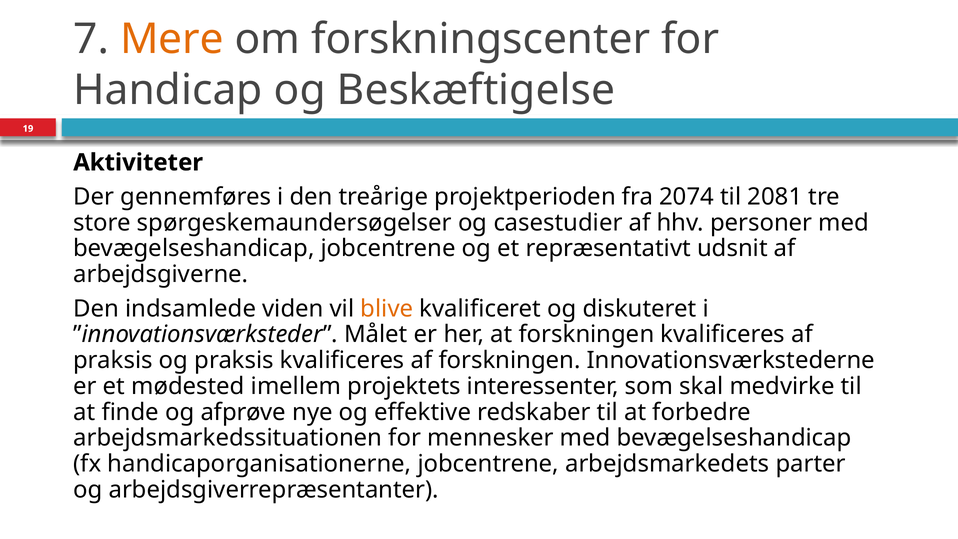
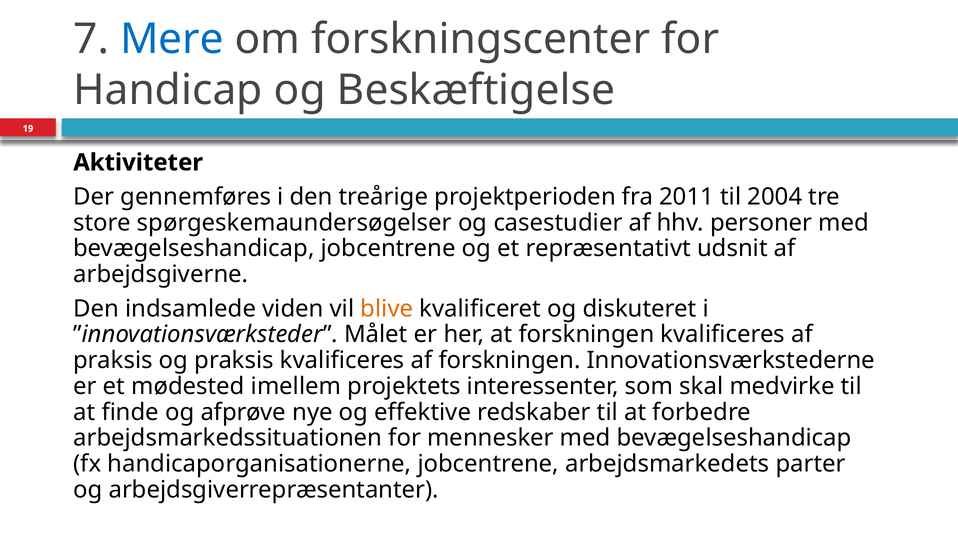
Mere colour: orange -> blue
2074: 2074 -> 2011
2081: 2081 -> 2004
